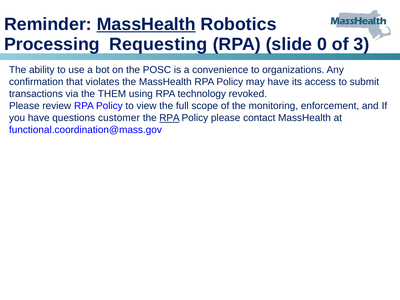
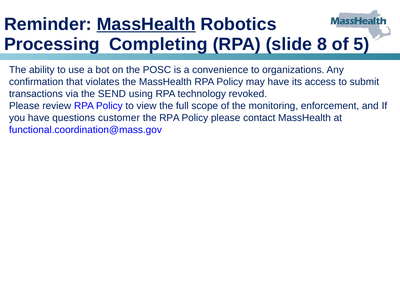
Requesting: Requesting -> Completing
0: 0 -> 8
3: 3 -> 5
THEM: THEM -> SEND
RPA at (169, 118) underline: present -> none
